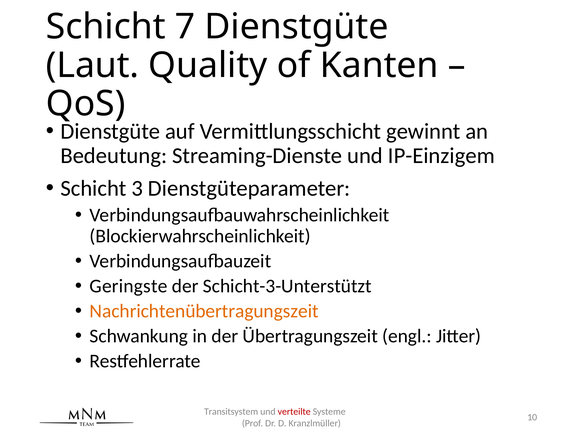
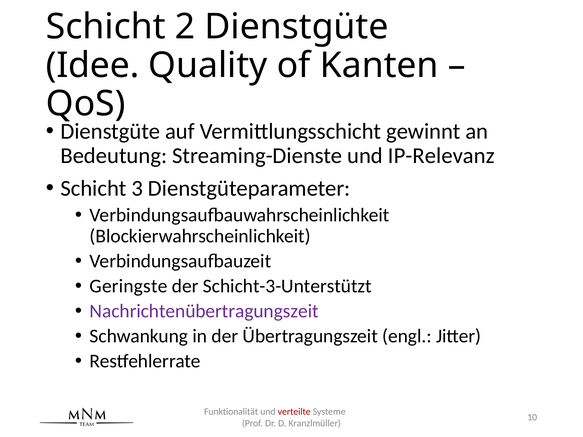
7: 7 -> 2
Laut: Laut -> Idee
IP-Einzigem: IP-Einzigem -> IP-Relevanz
Nachrichtenübertragungszeit colour: orange -> purple
Transitsystem: Transitsystem -> Funktionalität
